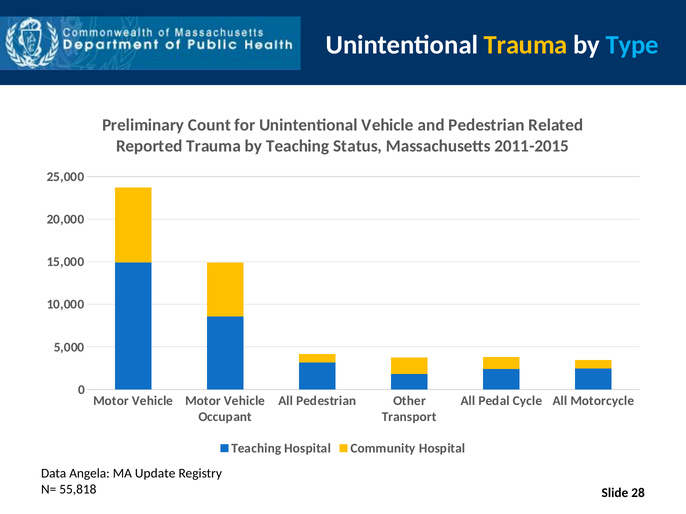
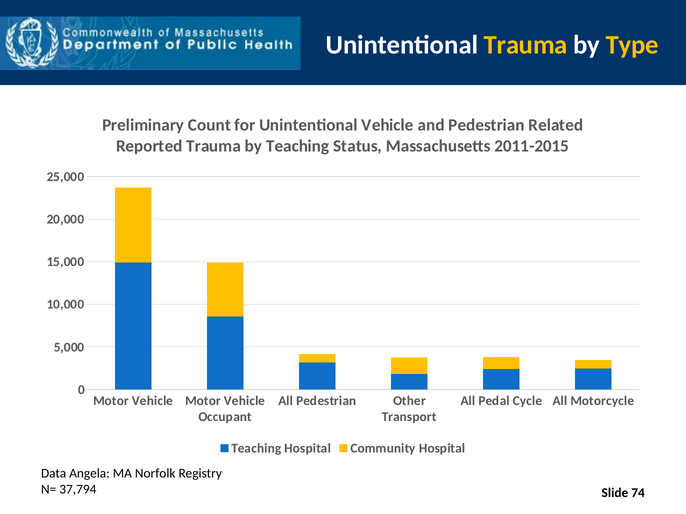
Type colour: light blue -> yellow
Update: Update -> Norfolk
55,818: 55,818 -> 37,794
28: 28 -> 74
